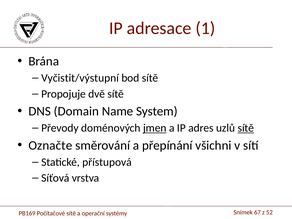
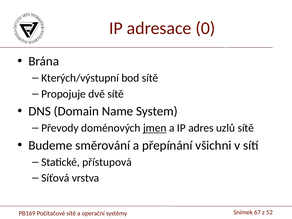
1: 1 -> 0
Vyčistit/výstupní: Vyčistit/výstupní -> Kterých/výstupní
sítě at (246, 128) underline: present -> none
Označte: Označte -> Budeme
